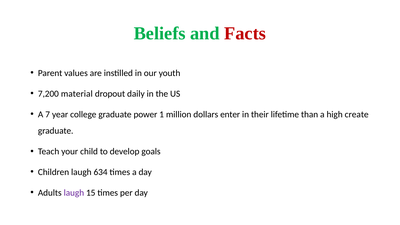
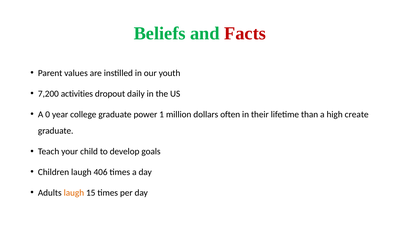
material: material -> activities
7: 7 -> 0
enter: enter -> often
634: 634 -> 406
laugh at (74, 193) colour: purple -> orange
